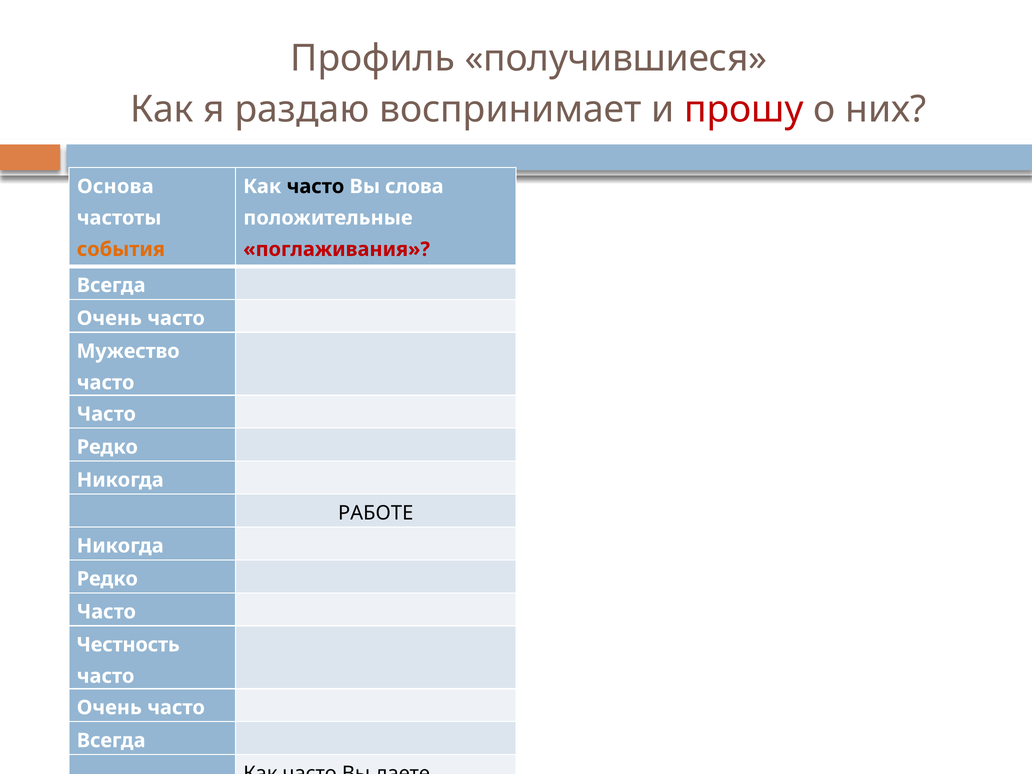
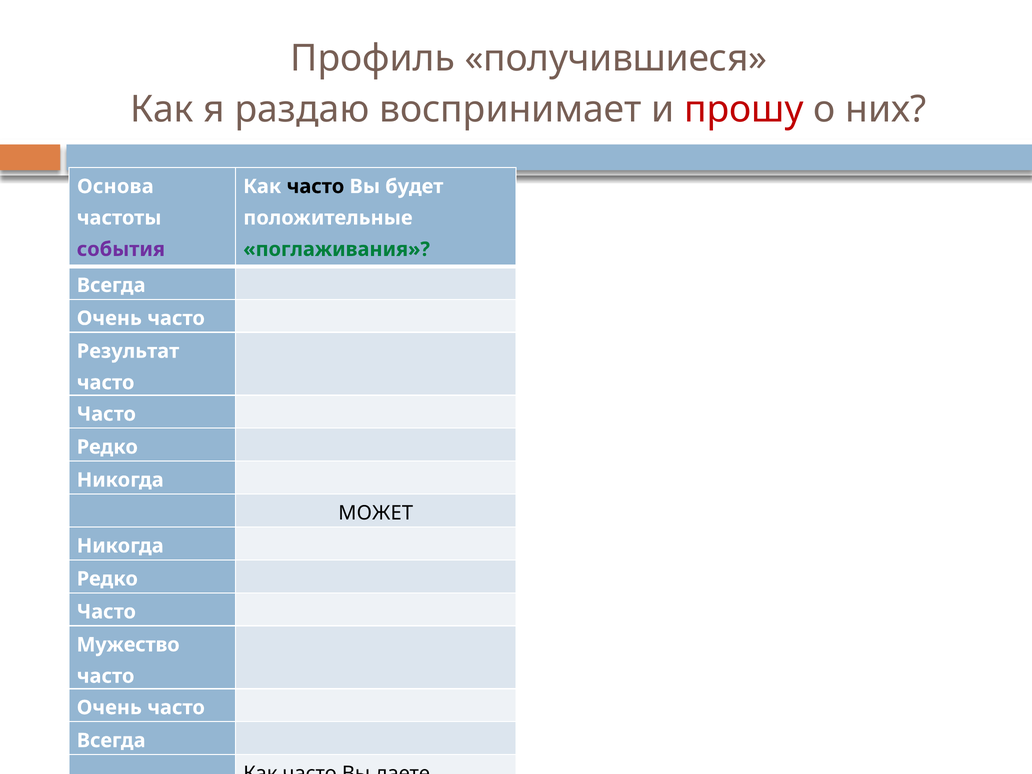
слова: слова -> будет
события colour: orange -> purple
поглаживания at (337, 249) colour: red -> green
Мужество: Мужество -> Результат
РАБОТЕ: РАБОТЕ -> МОЖЕТ
Честность: Честность -> Мужество
